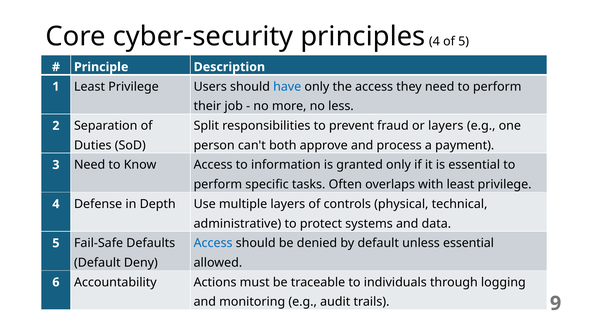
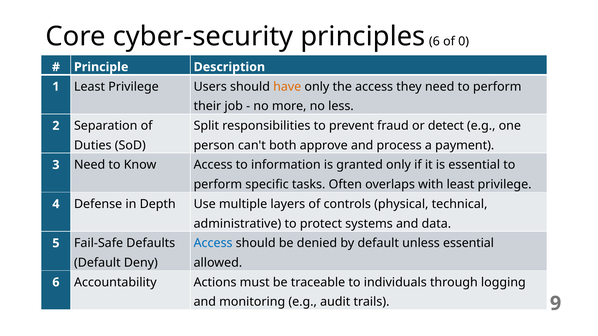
principles 4: 4 -> 6
of 5: 5 -> 0
have colour: blue -> orange
or layers: layers -> detect
